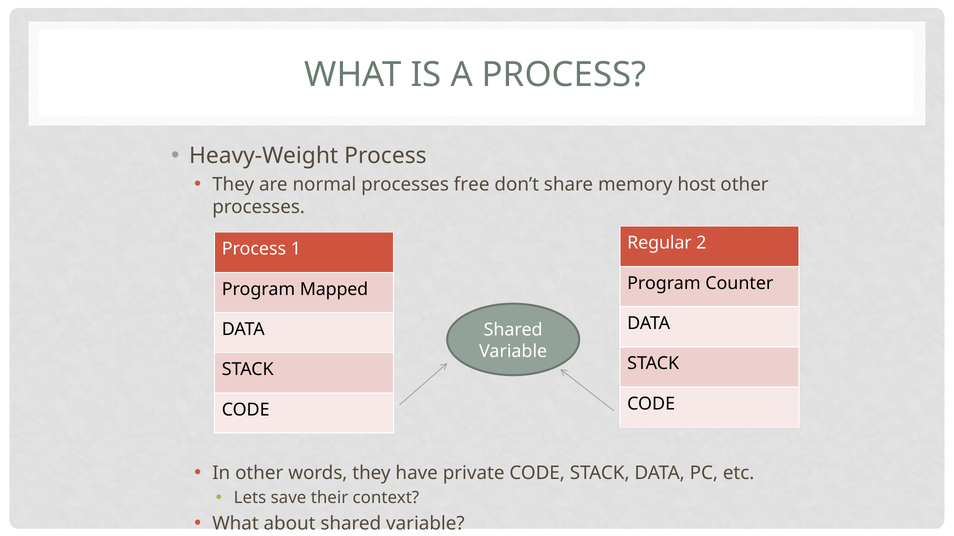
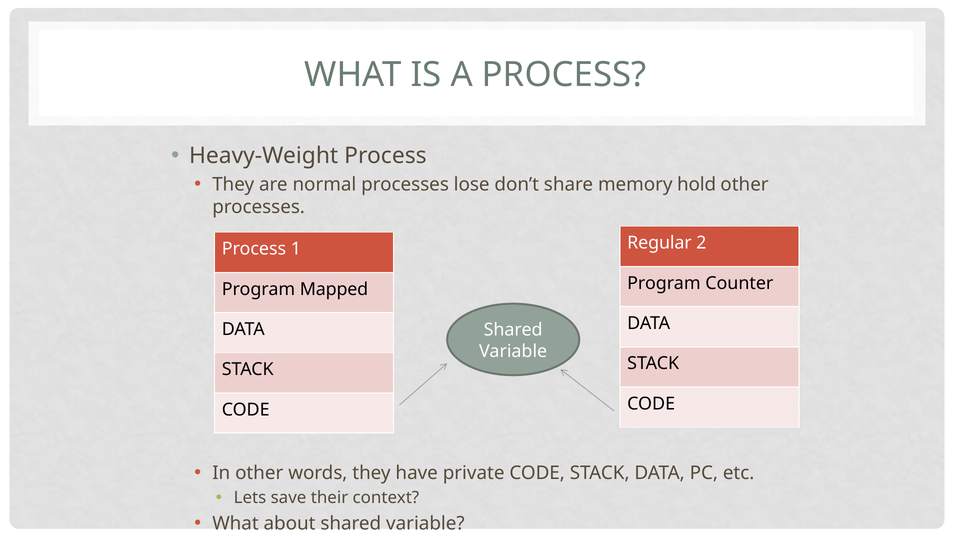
free: free -> lose
host: host -> hold
